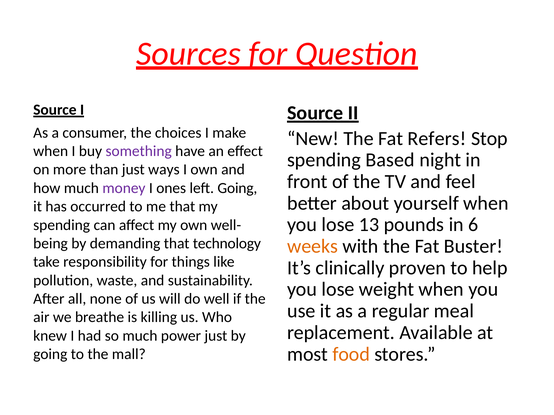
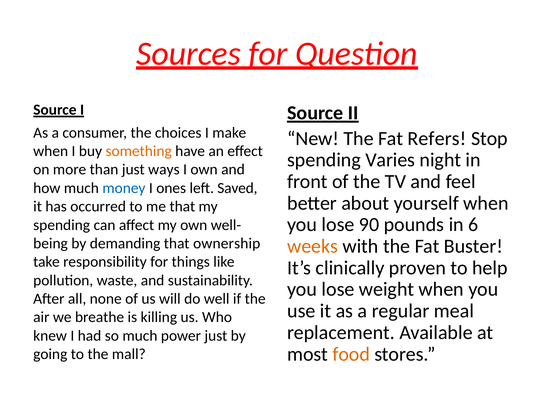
something colour: purple -> orange
Based: Based -> Varies
money colour: purple -> blue
left Going: Going -> Saved
13: 13 -> 90
technology: technology -> ownership
